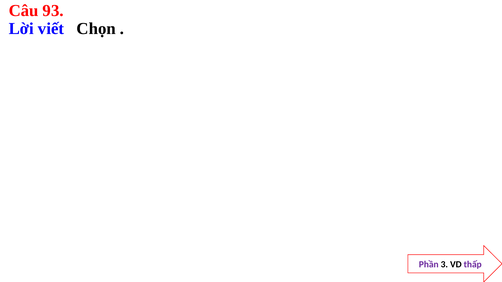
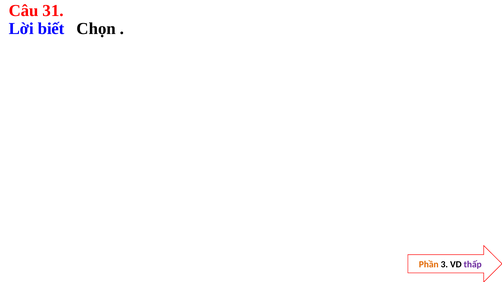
93: 93 -> 31
viết: viết -> biết
Phần colour: purple -> orange
